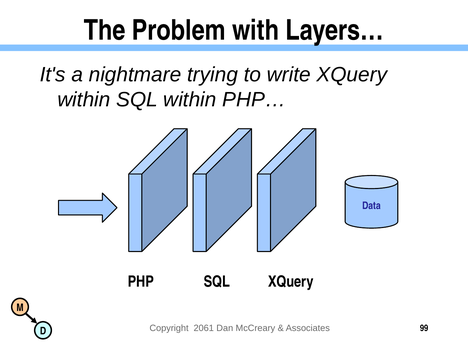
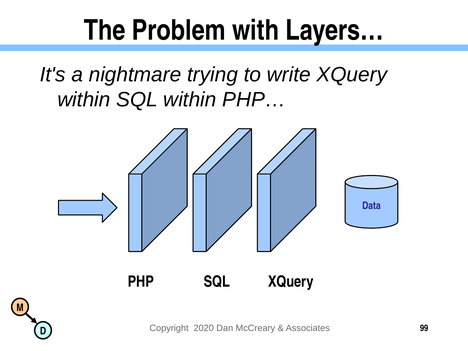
2061: 2061 -> 2020
